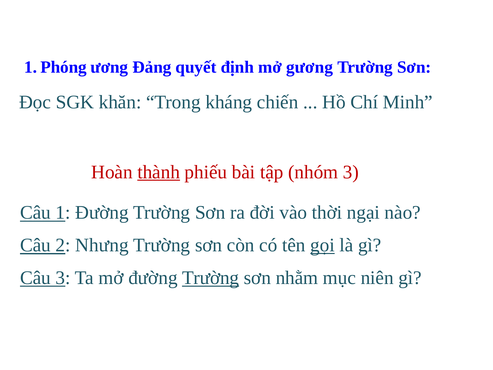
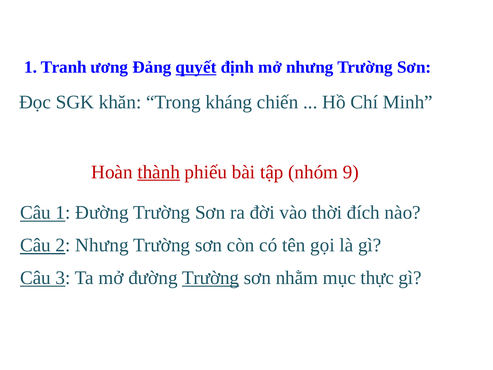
Phóng: Phóng -> Tranh
quyết underline: none -> present
mở gương: gương -> nhưng
nhóm 3: 3 -> 9
ngại: ngại -> đích
gọi underline: present -> none
niên: niên -> thực
